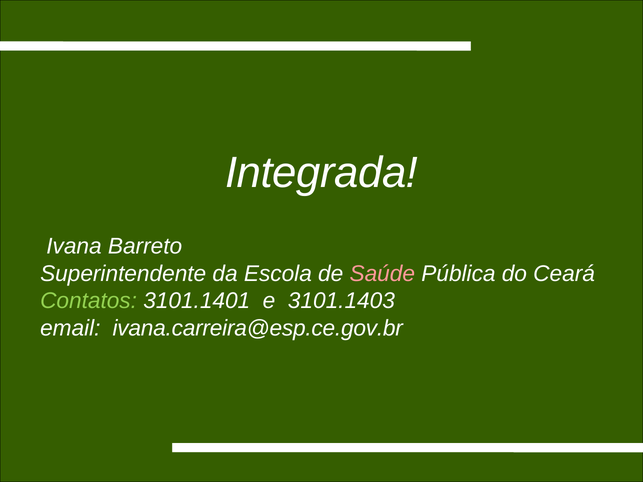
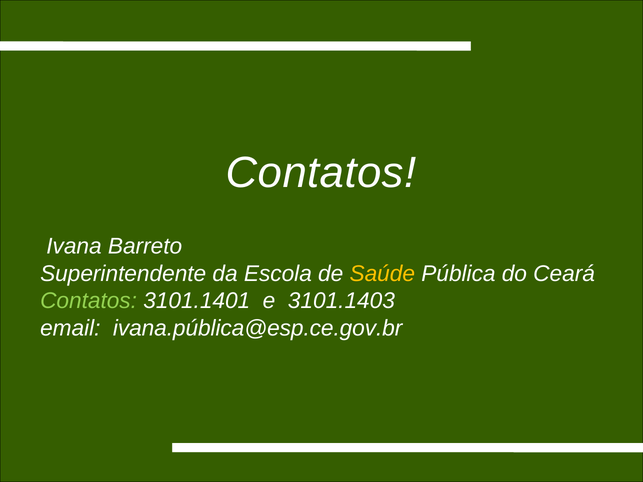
Integrada at (322, 173): Integrada -> Contatos
Saúde colour: pink -> yellow
ivana.carreira@esp.ce.gov.br: ivana.carreira@esp.ce.gov.br -> ivana.pública@esp.ce.gov.br
